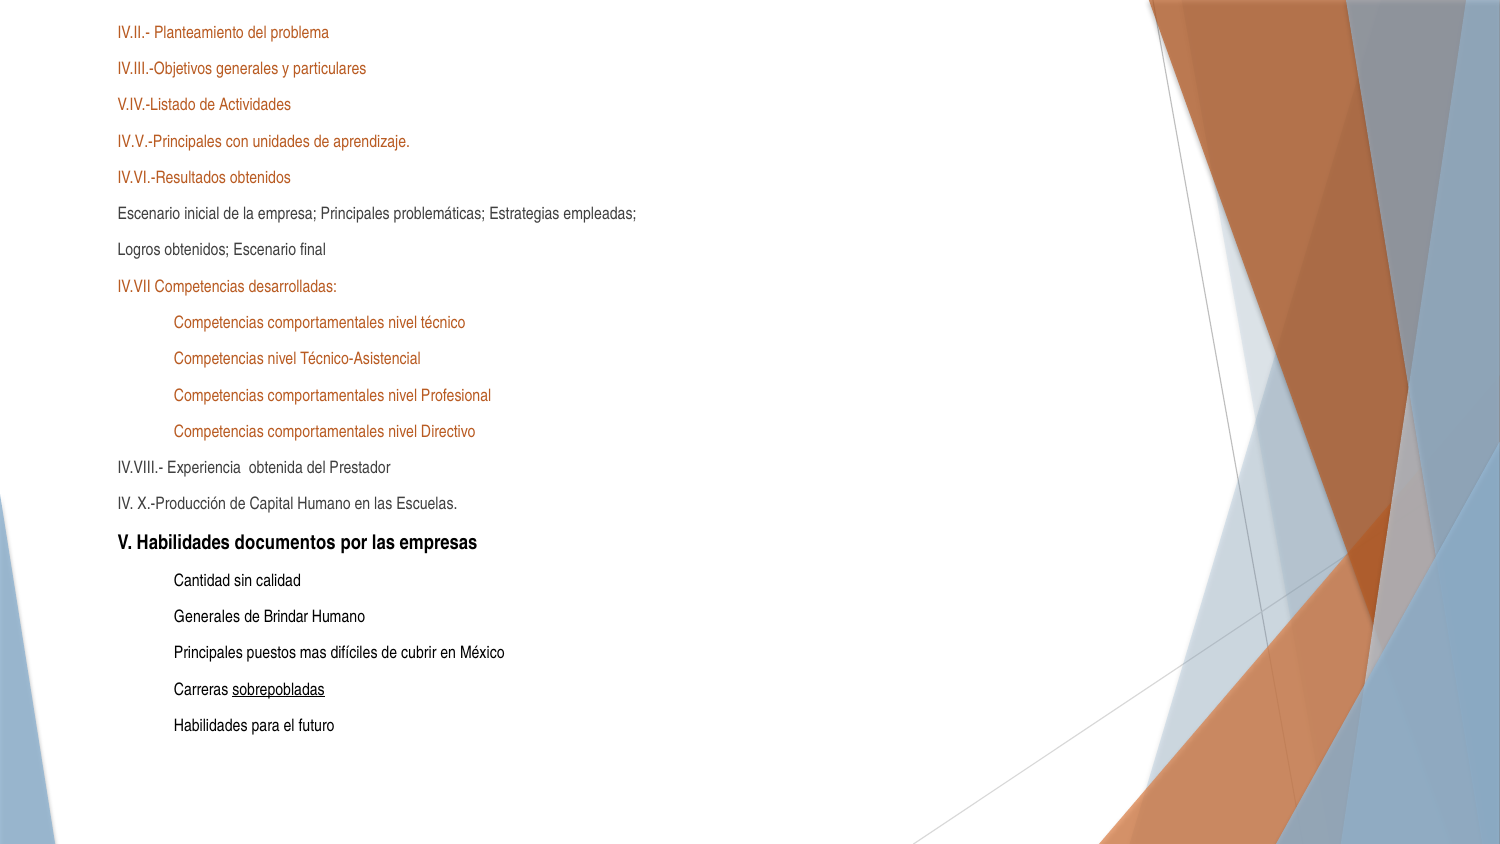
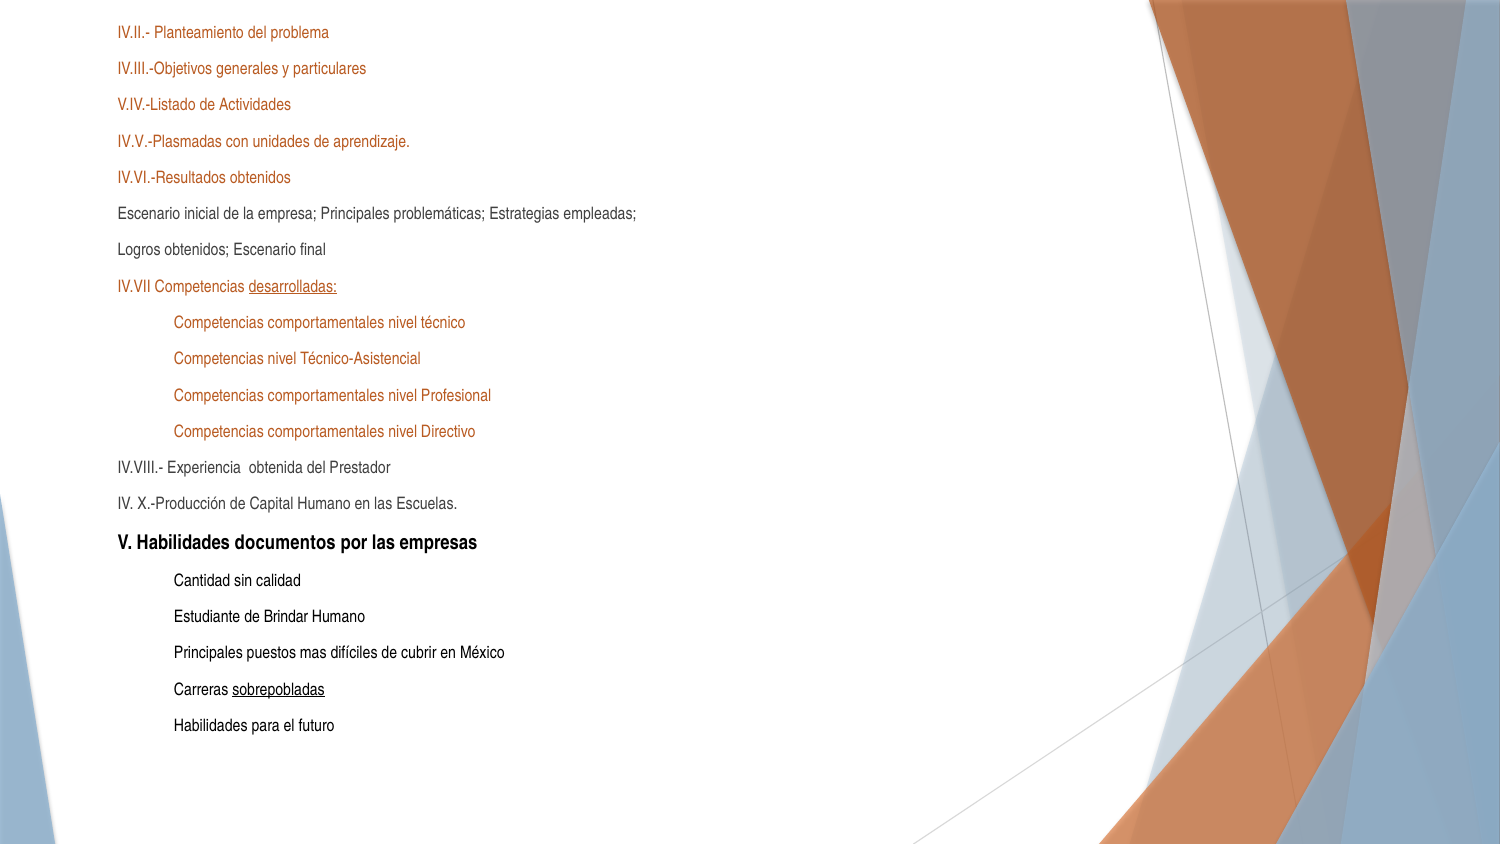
IV.V.-Principales: IV.V.-Principales -> IV.V.-Plasmadas
desarrolladas underline: none -> present
Generales at (207, 617): Generales -> Estudiante
